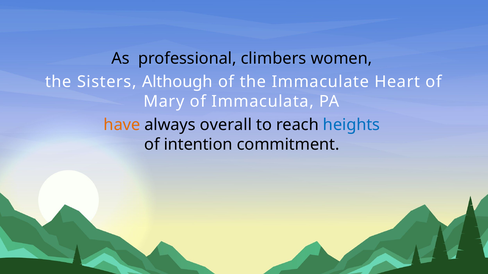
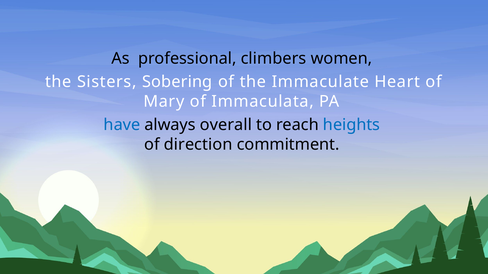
Although: Although -> Sobering
have colour: orange -> blue
intention: intention -> direction
